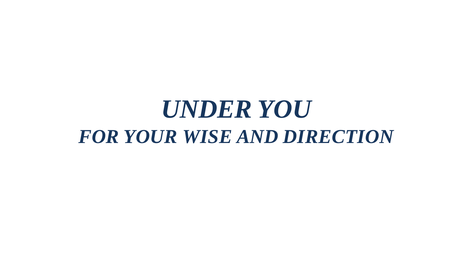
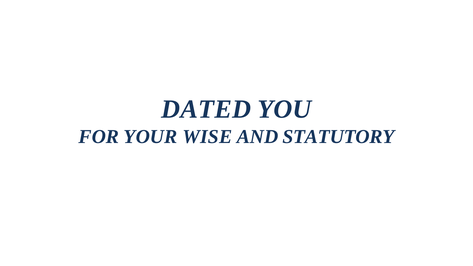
UNDER: UNDER -> DATED
DIRECTION: DIRECTION -> STATUTORY
